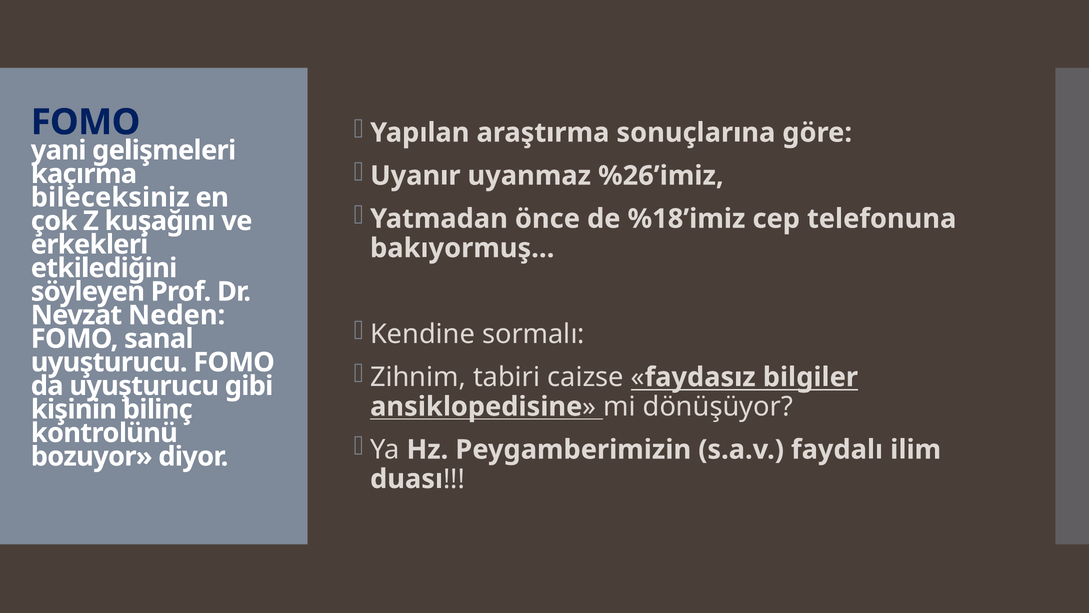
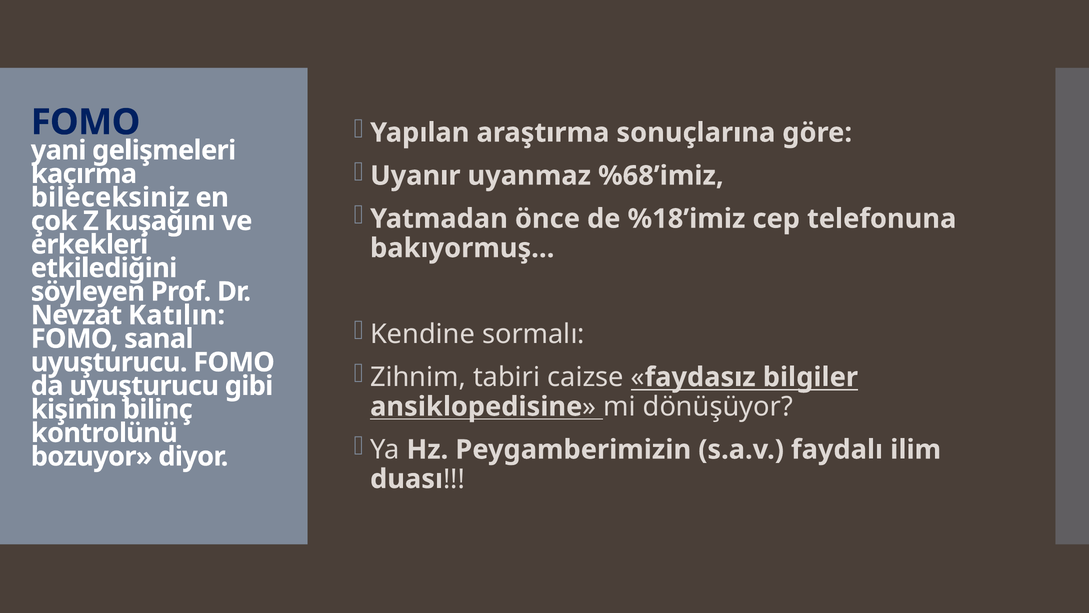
%26’imiz: %26’imiz -> %68’imiz
Neden: Neden -> Katılın
